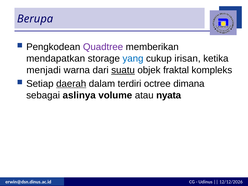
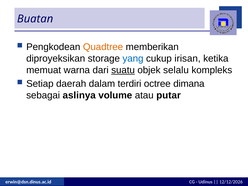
Berupa: Berupa -> Buatan
Quadtree colour: purple -> orange
mendapatkan: mendapatkan -> diproyeksikan
menjadi: menjadi -> memuat
fraktal: fraktal -> selalu
daerah underline: present -> none
nyata: nyata -> putar
